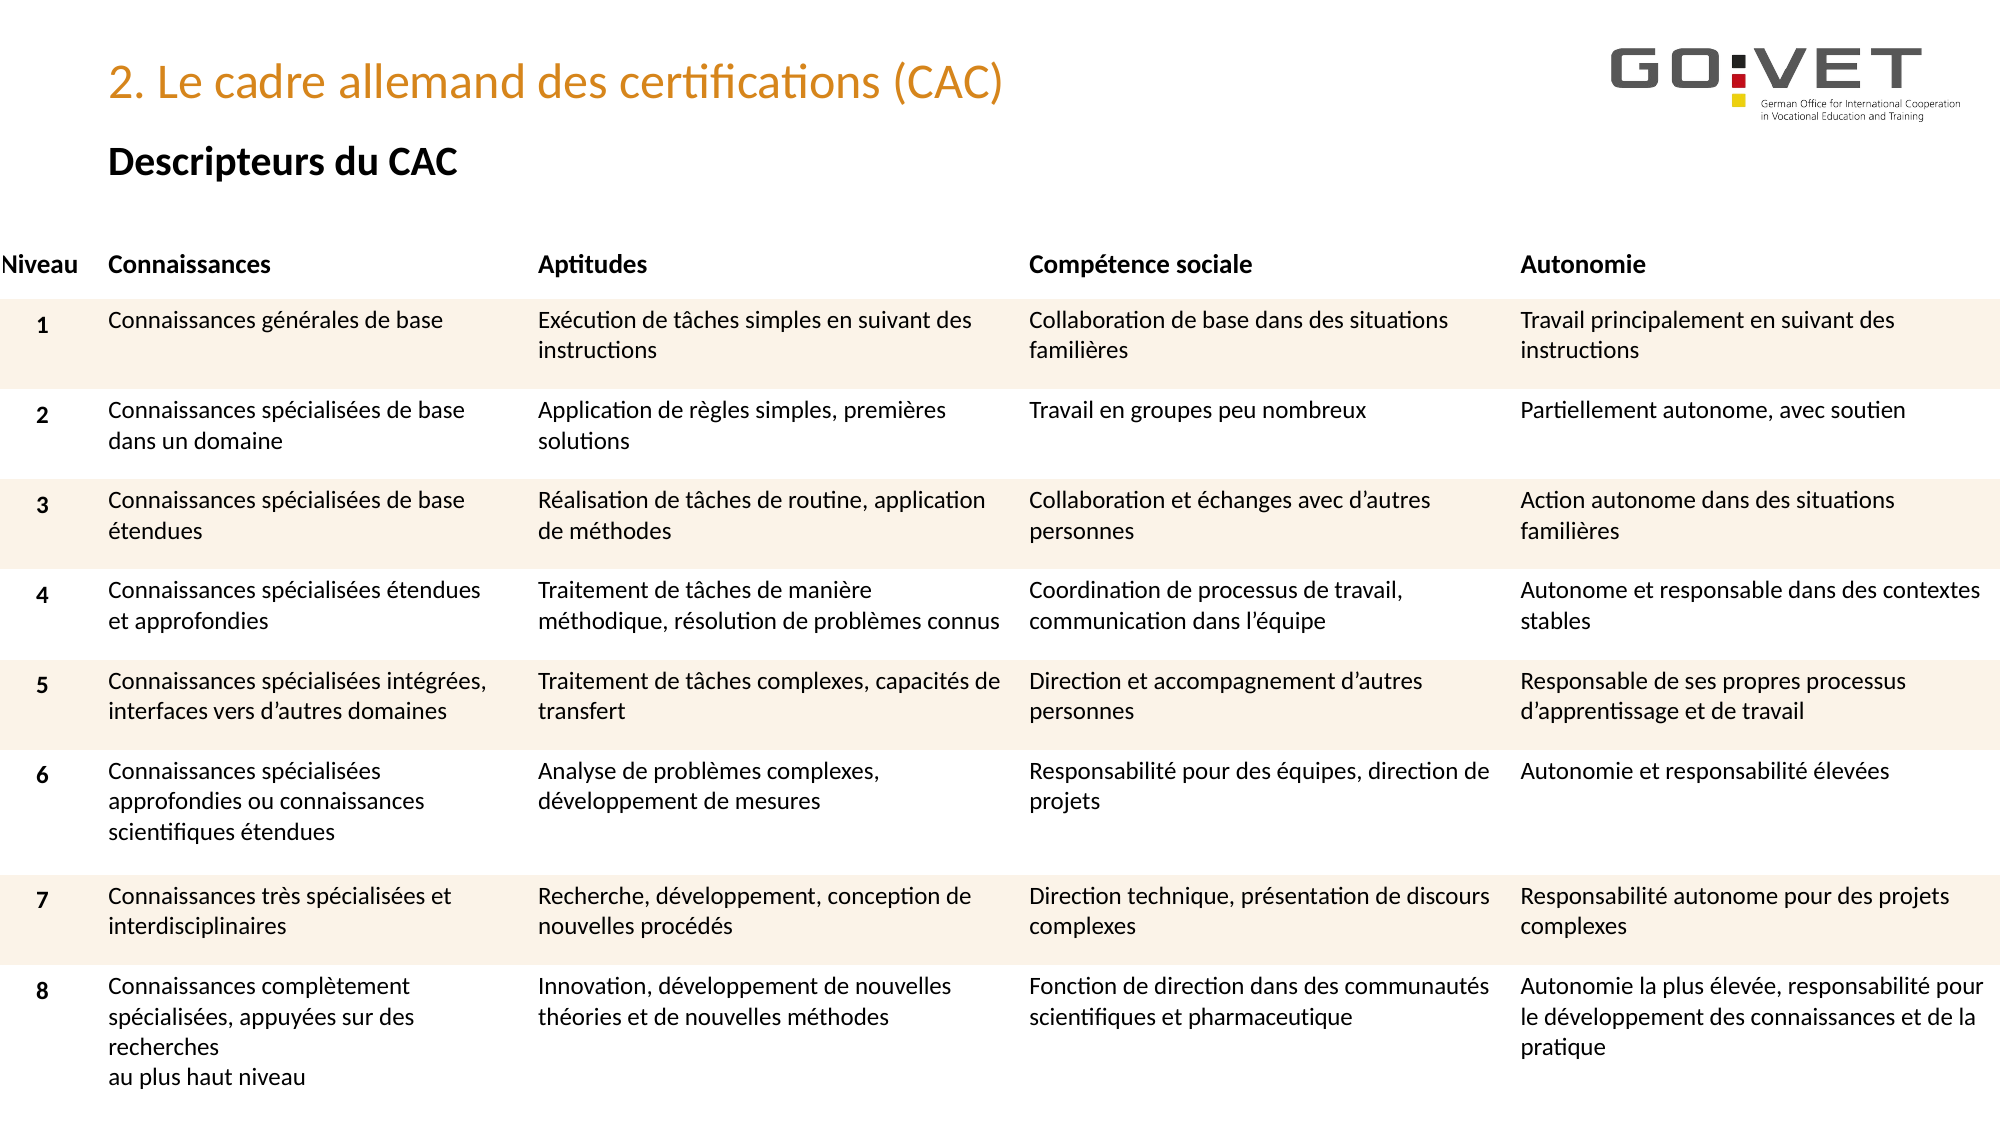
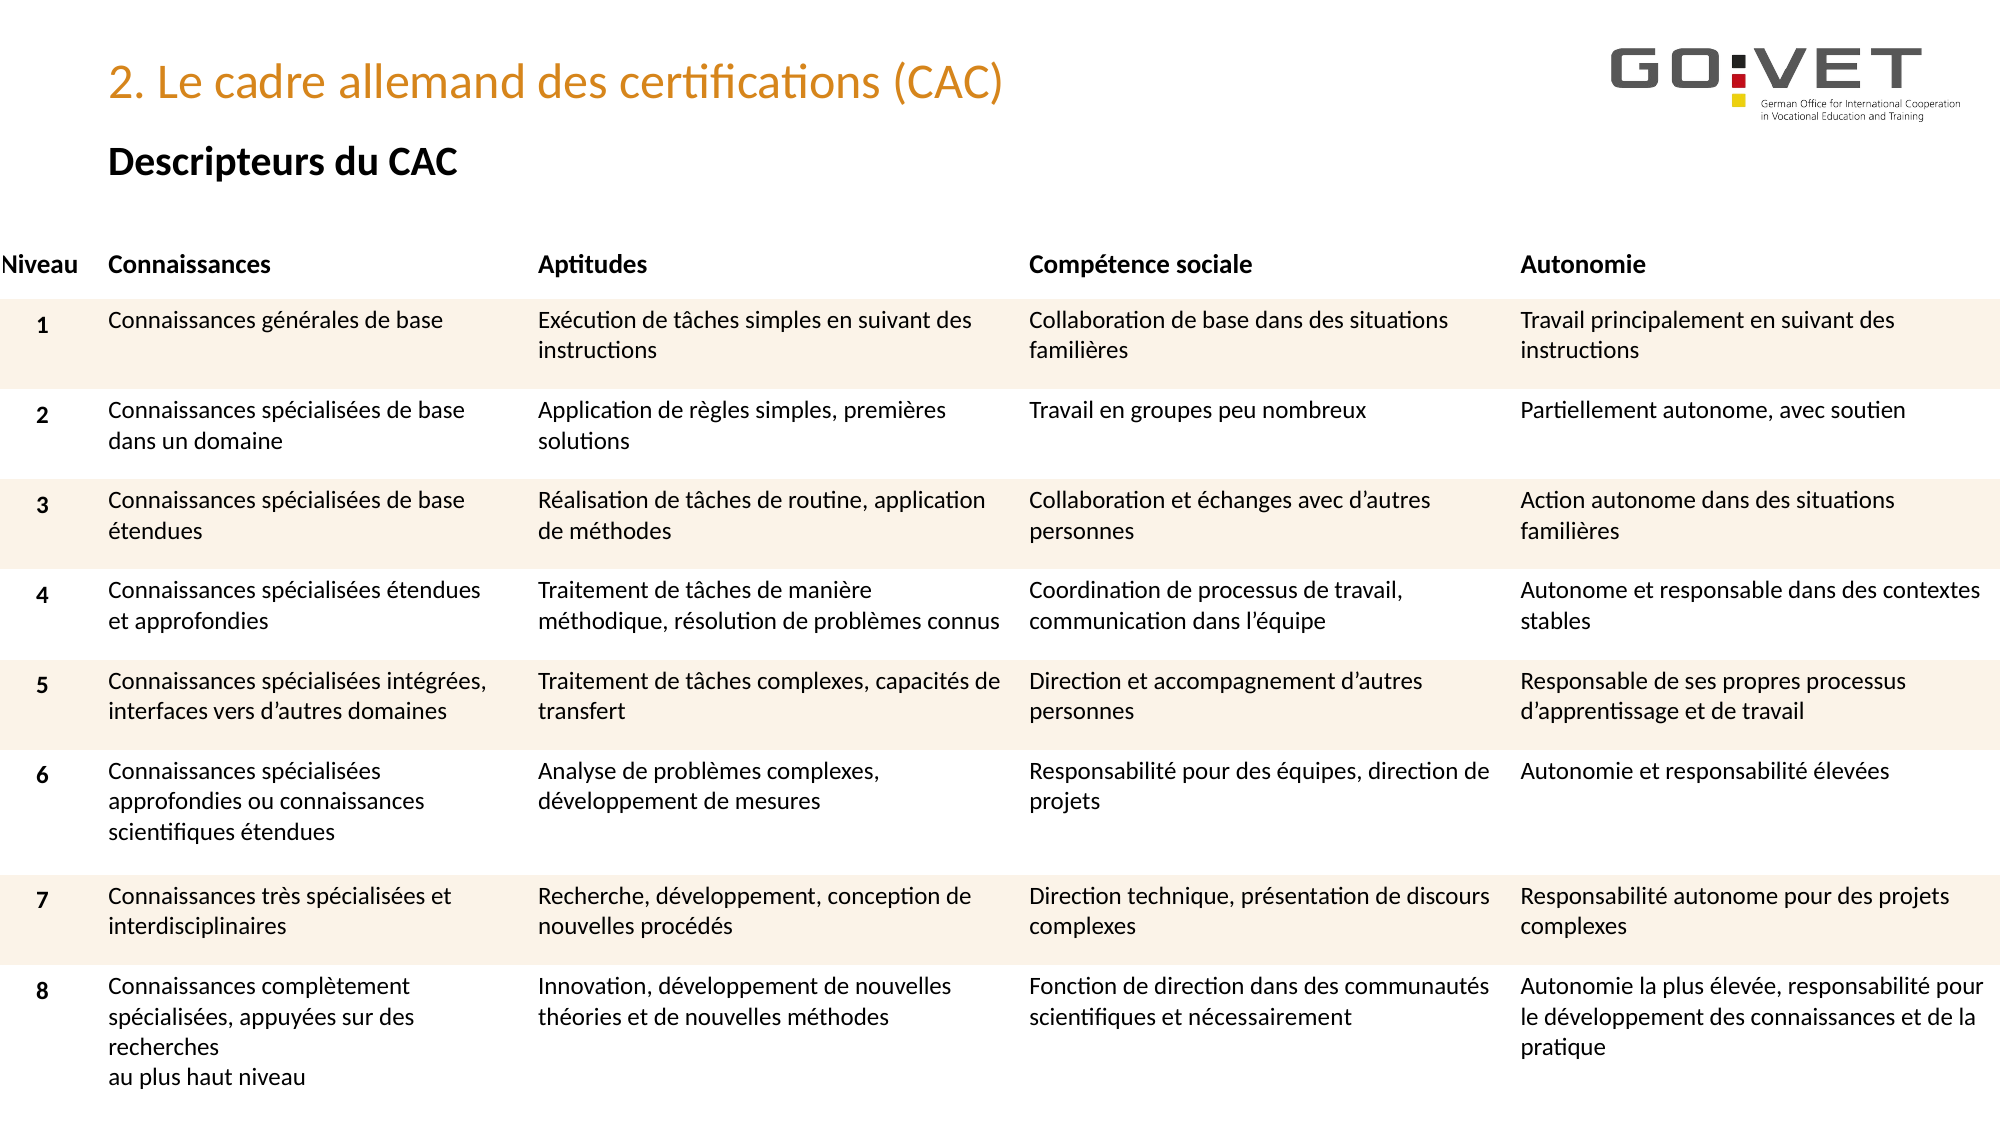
pharmaceutique: pharmaceutique -> nécessairement
